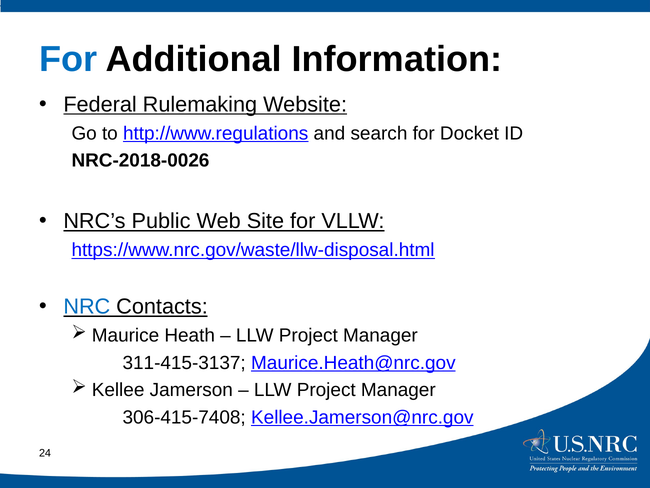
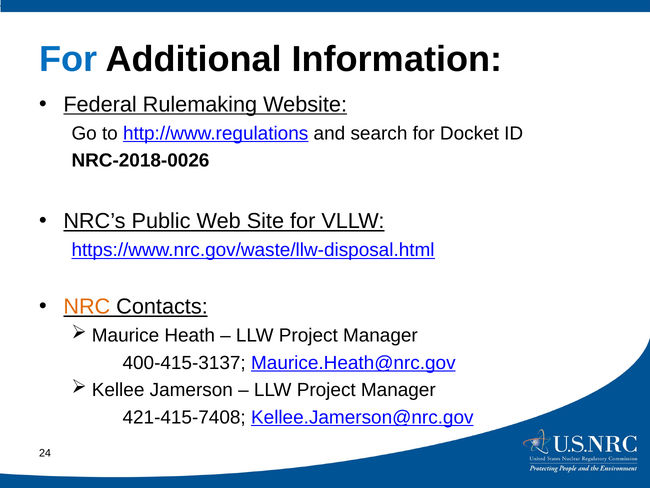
NRC colour: blue -> orange
311-415-3137: 311-415-3137 -> 400-415-3137
306-415-7408: 306-415-7408 -> 421-415-7408
